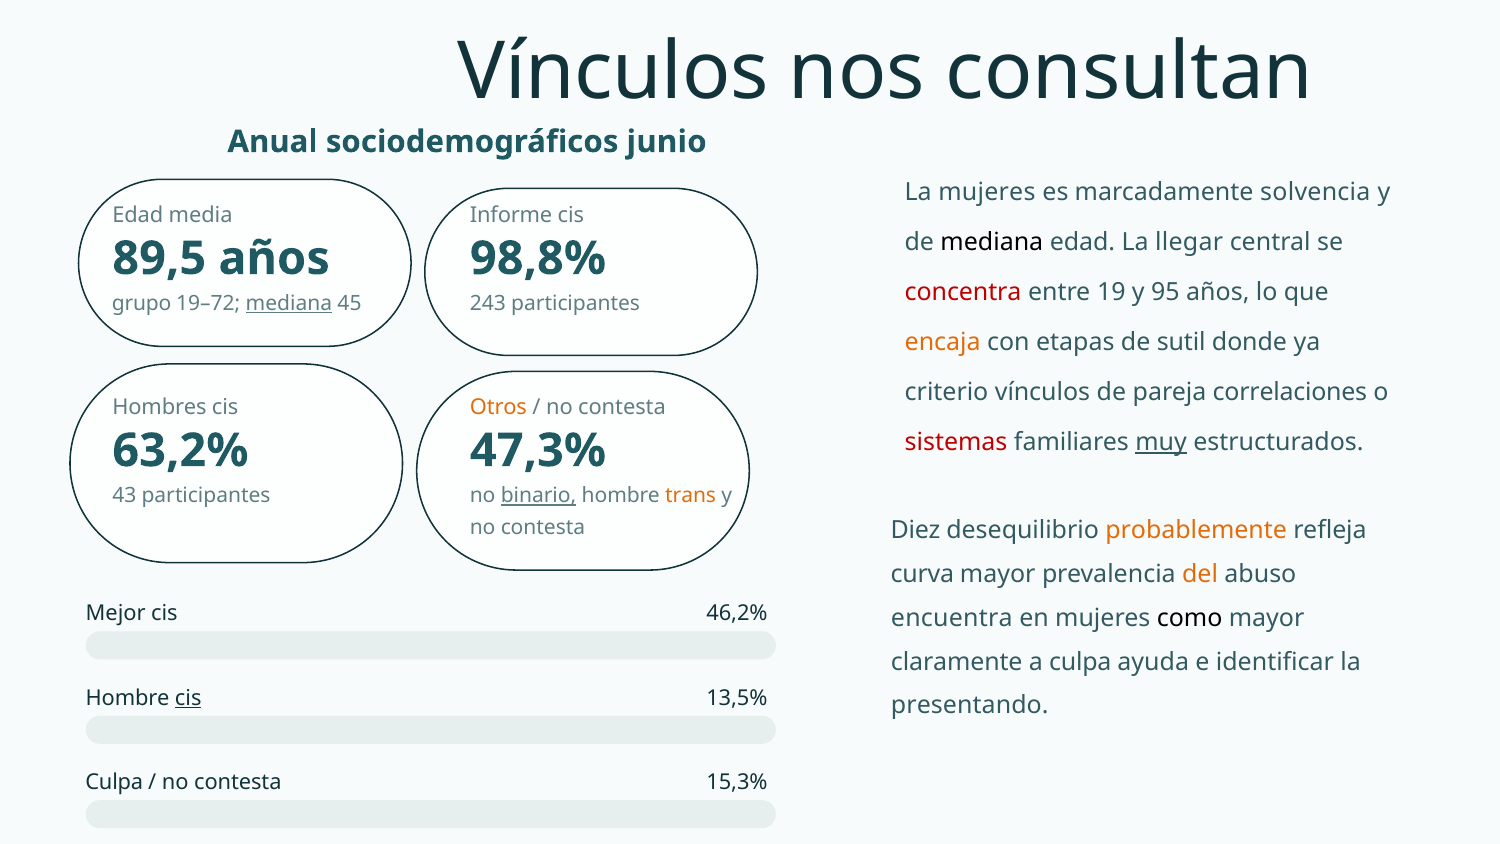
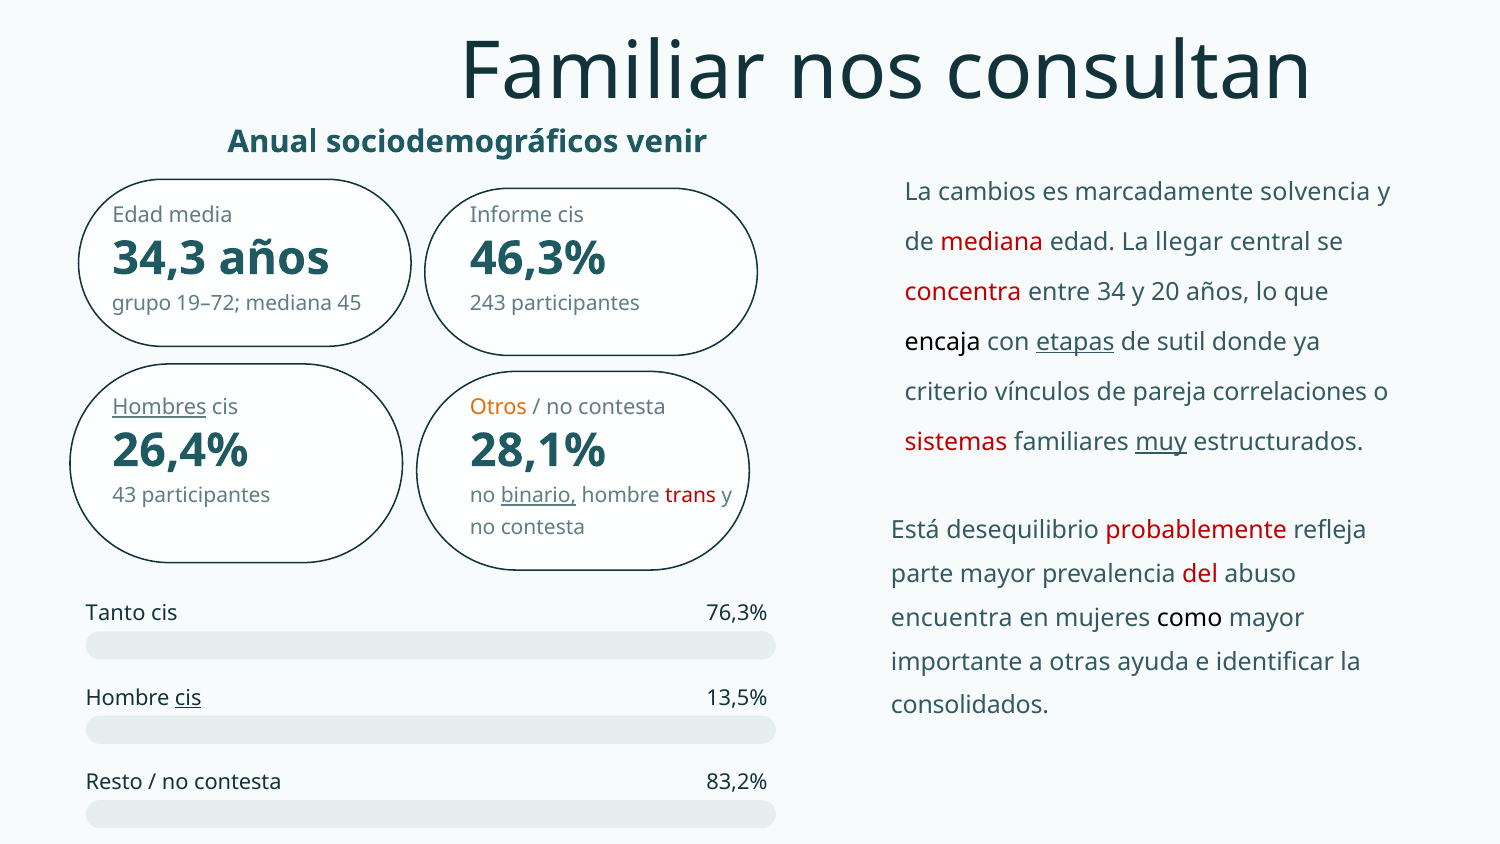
Vínculos at (613, 72): Vínculos -> Familiar
junio: junio -> venir
La mujeres: mujeres -> cambios
mediana at (992, 242) colour: black -> red
89,5: 89,5 -> 34,3
98,8%: 98,8% -> 46,3%
19: 19 -> 34
95: 95 -> 20
mediana at (289, 304) underline: present -> none
encaja colour: orange -> black
etapas underline: none -> present
Hombres underline: none -> present
63,2%: 63,2% -> 26,4%
47,3%: 47,3% -> 28,1%
trans colour: orange -> red
Diez: Diez -> Está
probablemente colour: orange -> red
curva: curva -> parte
del colour: orange -> red
Mejor: Mejor -> Tanto
46,2%: 46,2% -> 76,3%
claramente: claramente -> importante
a culpa: culpa -> otras
presentando: presentando -> consolidados
Culpa at (114, 782): Culpa -> Resto
15,3%: 15,3% -> 83,2%
